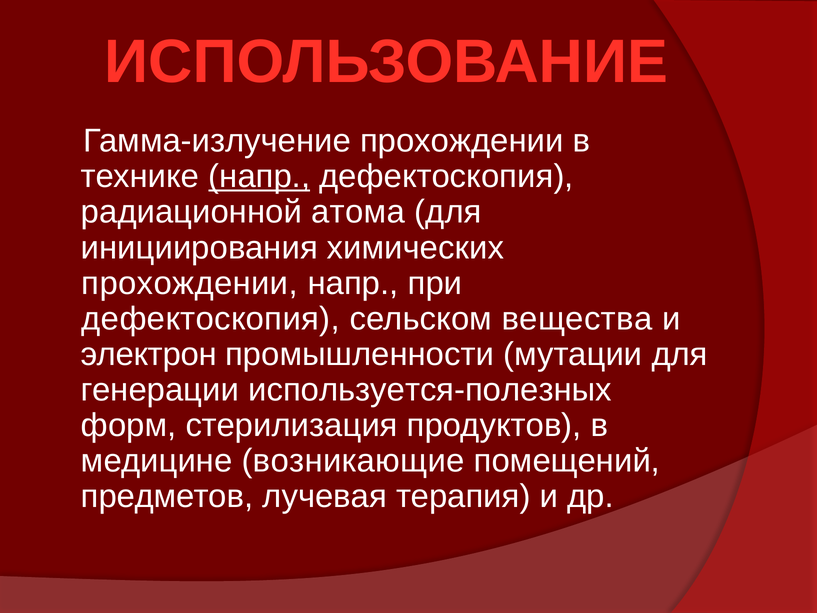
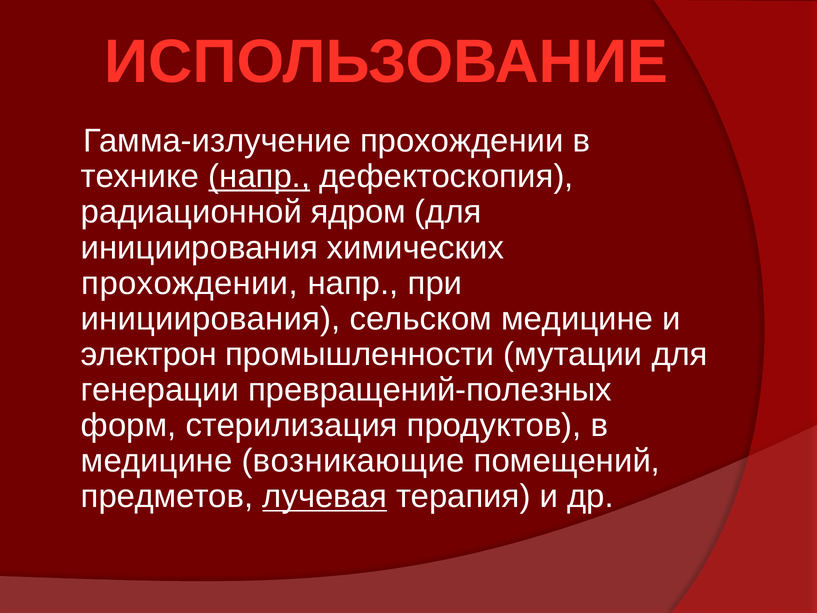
атома: атома -> ядром
дефектоскопия at (211, 319): дефектоскопия -> инициирования
сельском вещества: вещества -> медицине
используется-полезных: используется-полезных -> превращений-полезных
лучевая underline: none -> present
